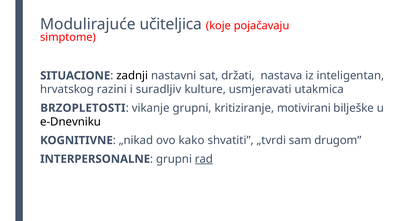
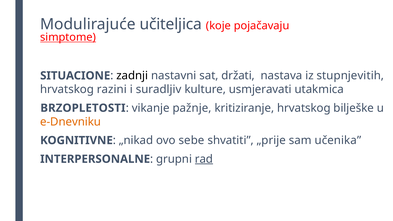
simptome underline: none -> present
inteligentan: inteligentan -> stupnjevitih
vikanje grupni: grupni -> pažnje
kritiziranje motivirani: motivirani -> hrvatskog
e-Dnevniku colour: black -> orange
kako: kako -> sebe
„tvrdi: „tvrdi -> „prije
drugom: drugom -> učenika
